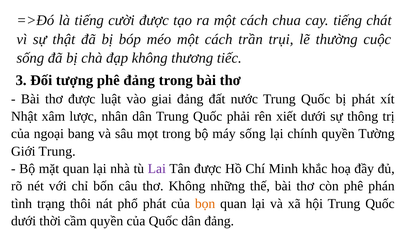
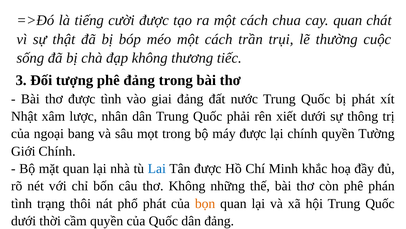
cay tiếng: tiếng -> quan
được luật: luật -> tình
máy sống: sống -> được
Giới Trung: Trung -> Chính
Lai colour: purple -> blue
